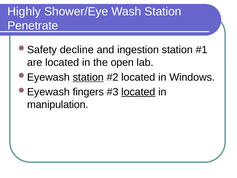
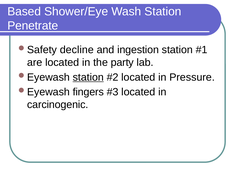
Highly: Highly -> Based
open: open -> party
Windows: Windows -> Pressure
located at (138, 92) underline: present -> none
manipulation: manipulation -> carcinogenic
